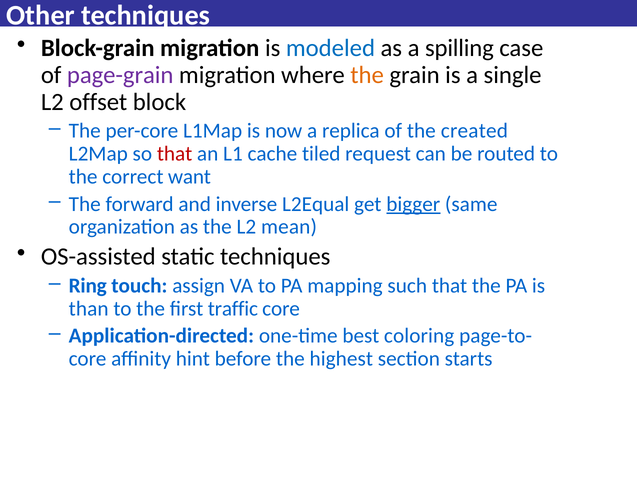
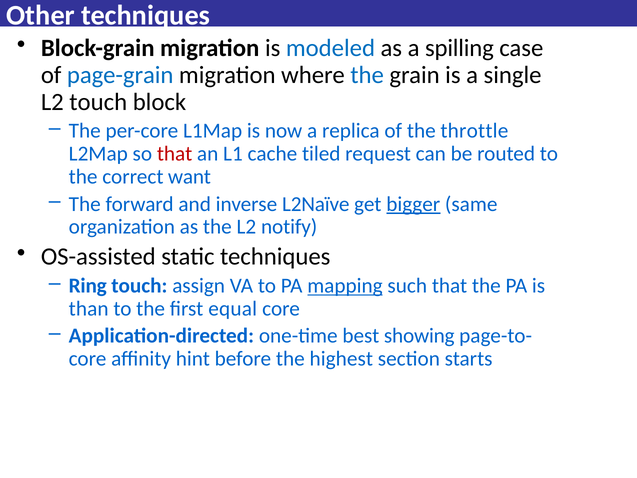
page-grain colour: purple -> blue
the at (367, 75) colour: orange -> blue
L2 offset: offset -> touch
created: created -> throttle
L2Equal: L2Equal -> L2Naïve
mean: mean -> notify
mapping underline: none -> present
traffic: traffic -> equal
coloring: coloring -> showing
